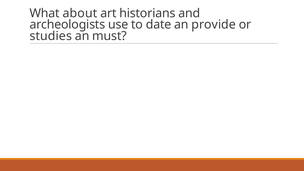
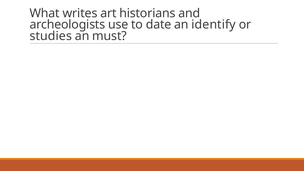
about: about -> writes
provide: provide -> identify
